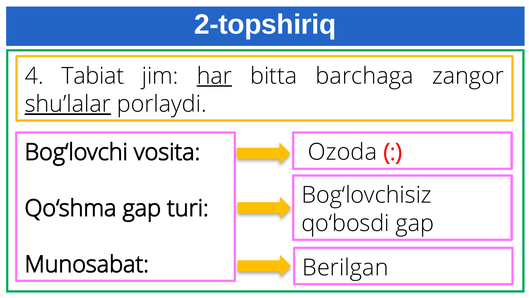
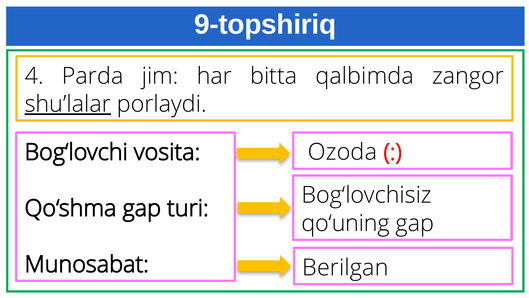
2-topshiriq: 2-topshiriq -> 9-topshiriq
Tabiat: Tabiat -> Parda
har underline: present -> none
barchaga: barchaga -> qalbimda
qo‘bosdi: qo‘bosdi -> qo‘uning
